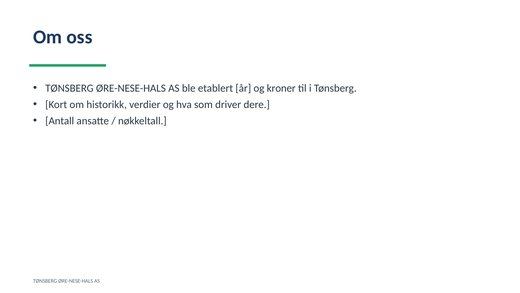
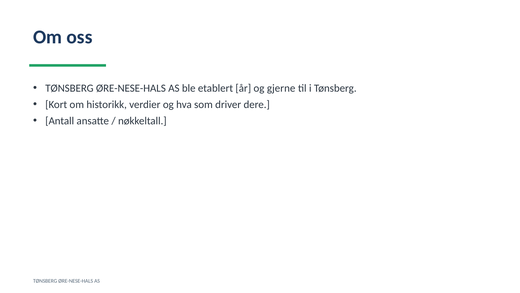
kroner: kroner -> gjerne
